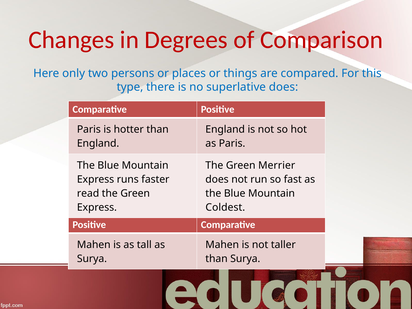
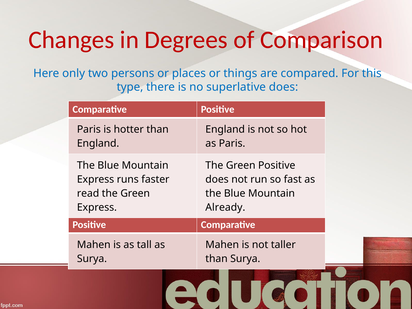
Green Merrier: Merrier -> Positive
Coldest: Coldest -> Already
